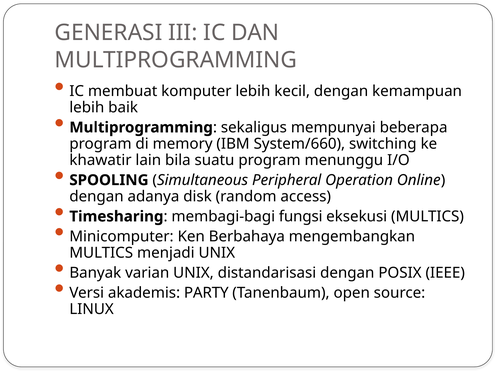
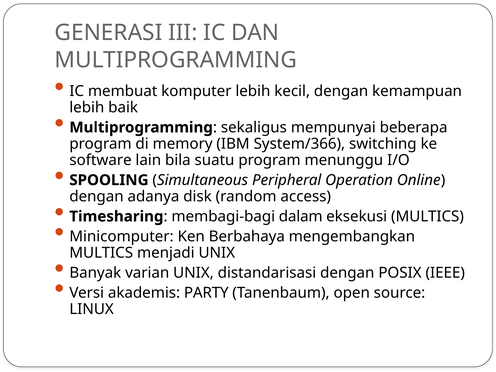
System/660: System/660 -> System/366
khawatir: khawatir -> software
fungsi: fungsi -> dalam
